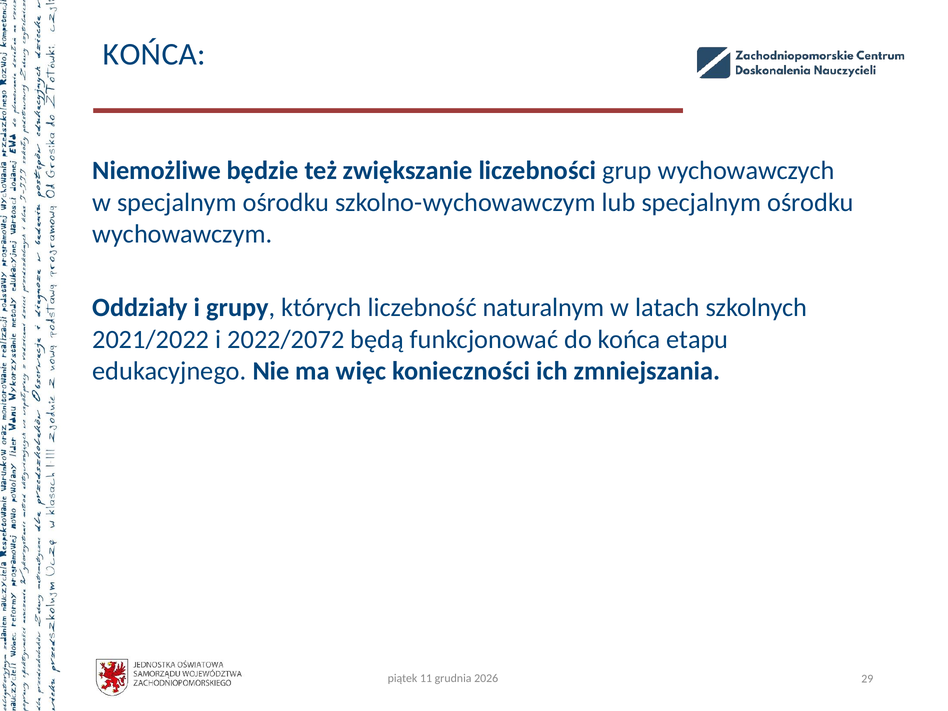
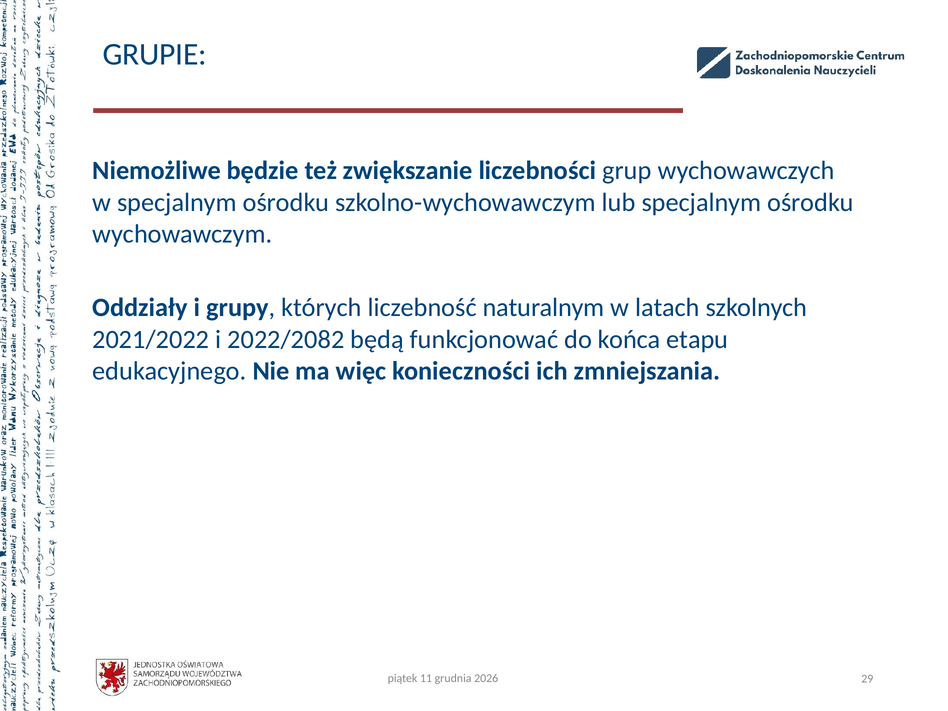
KOŃCA at (154, 54): KOŃCA -> GRUPIE
2022/2072: 2022/2072 -> 2022/2082
